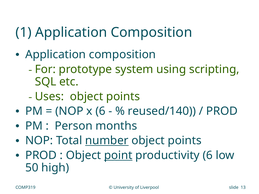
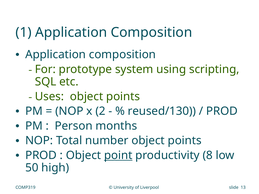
x 6: 6 -> 2
reused/140: reused/140 -> reused/130
number underline: present -> none
productivity 6: 6 -> 8
